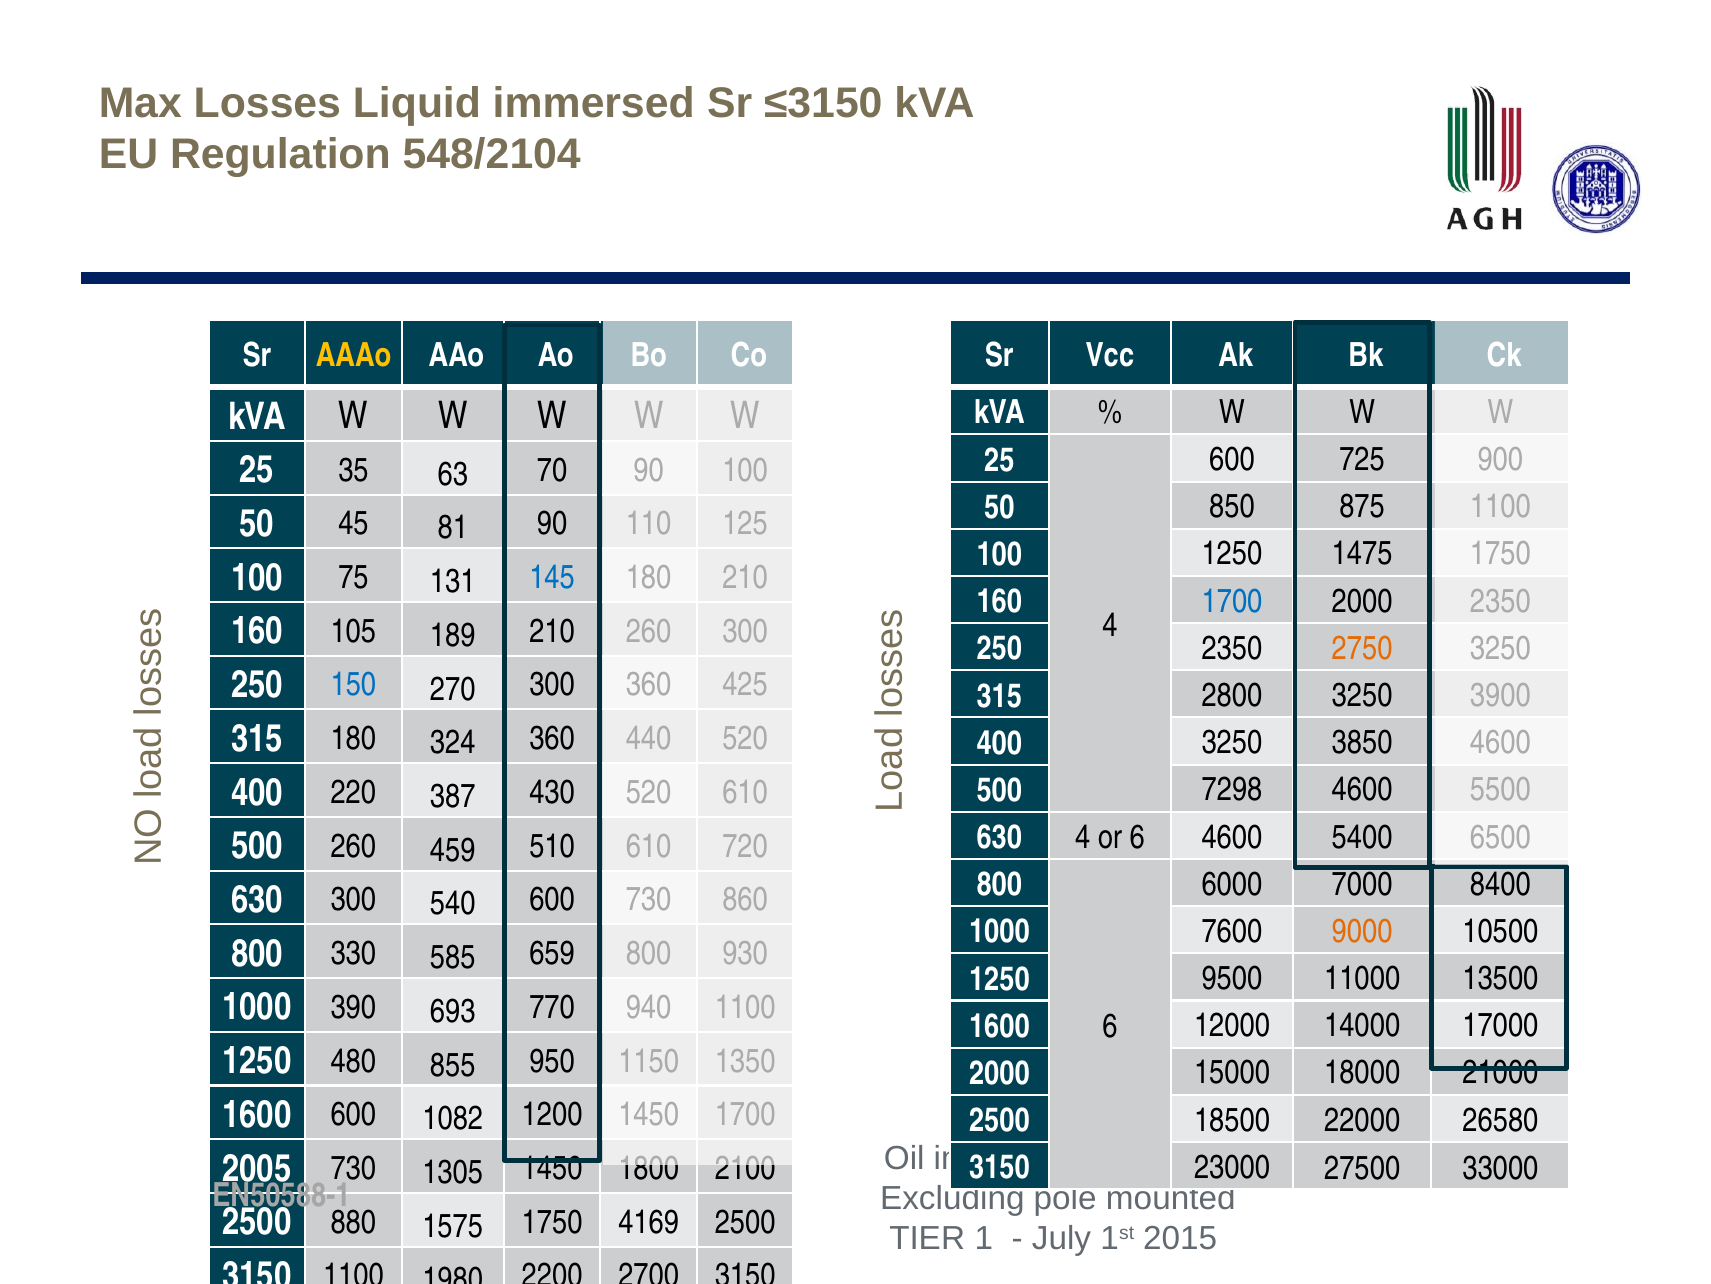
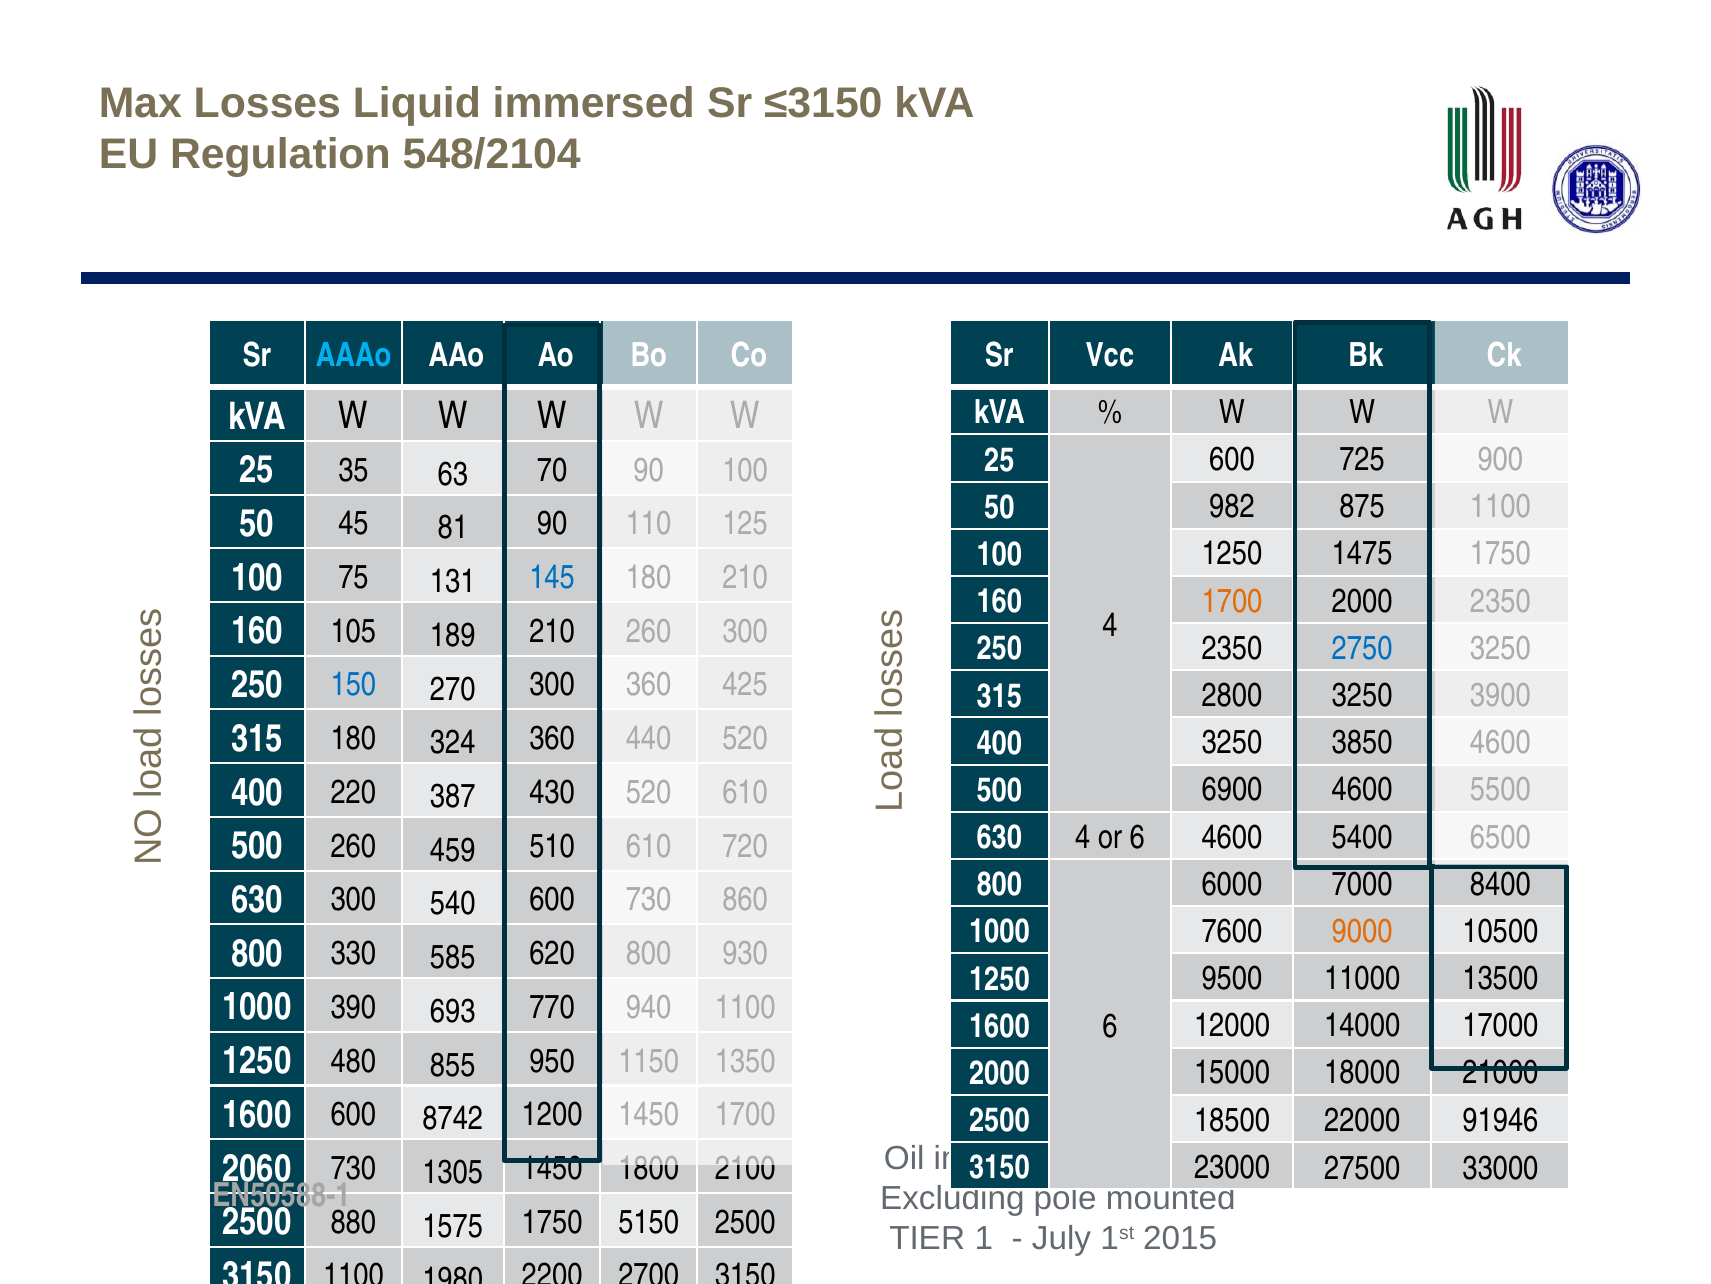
AAAo colour: yellow -> light blue
850: 850 -> 982
1700 at (1232, 601) colour: blue -> orange
2750 colour: orange -> blue
7298: 7298 -> 6900
659: 659 -> 620
1082: 1082 -> 8742
26580: 26580 -> 91946
2005: 2005 -> 2060
4169: 4169 -> 5150
